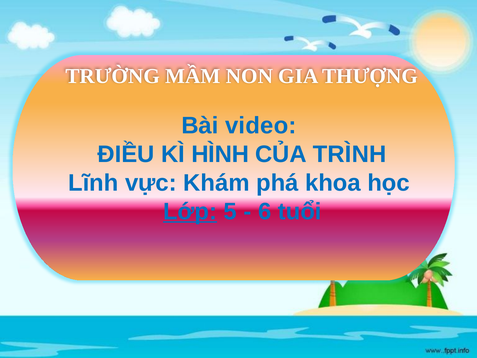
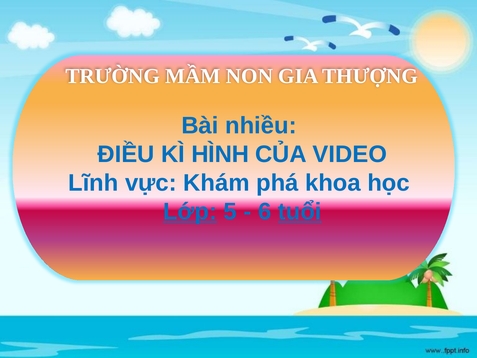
video: video -> nhiều
TRÌNH: TRÌNH -> VIDEO
tuổi underline: none -> present
